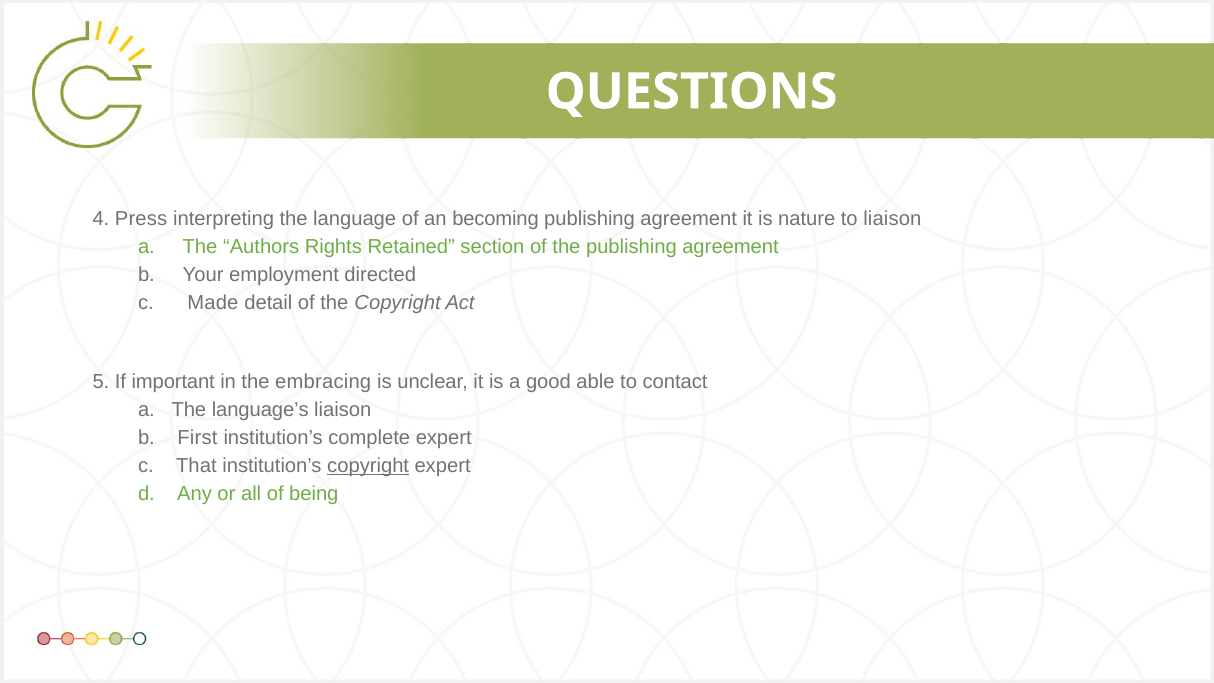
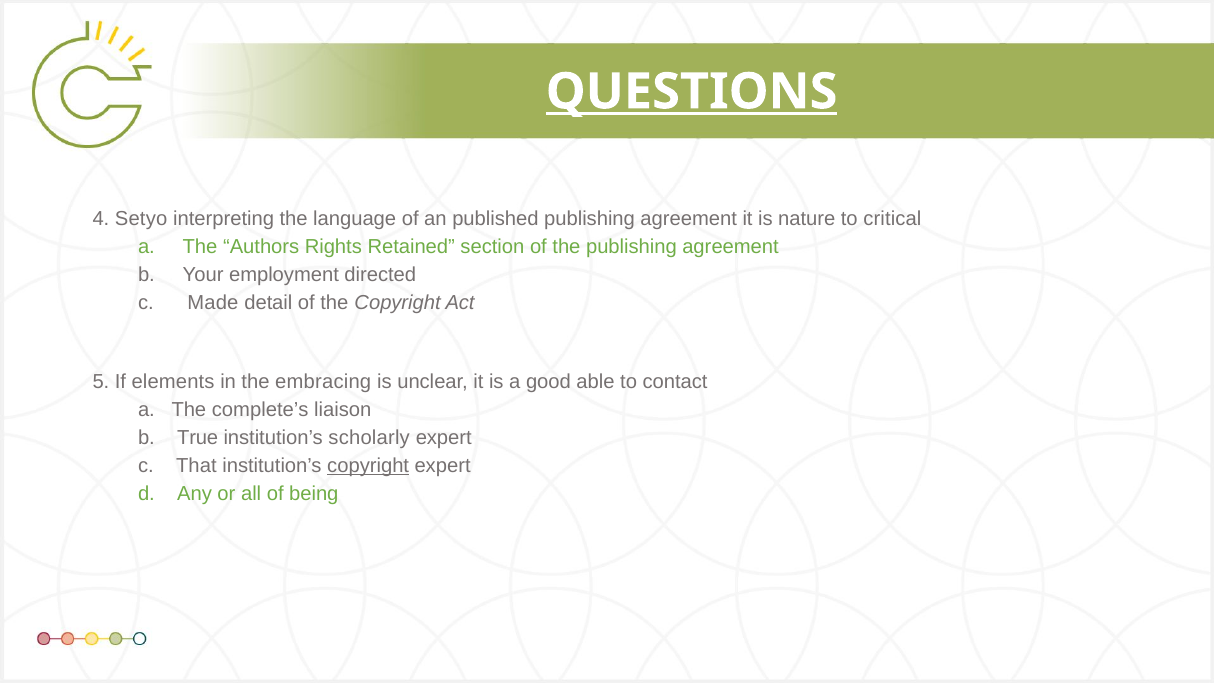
QUESTIONS underline: none -> present
Press: Press -> Setyo
becoming: becoming -> published
to liaison: liaison -> critical
important: important -> elements
language’s: language’s -> complete’s
First: First -> True
complete: complete -> scholarly
